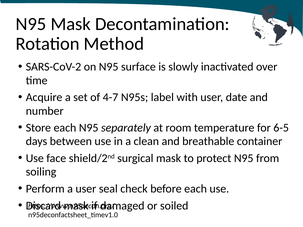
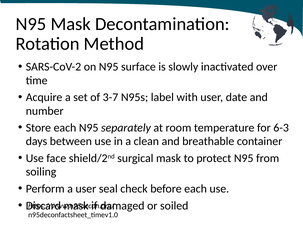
4-7: 4-7 -> 3-7
6-5: 6-5 -> 6-3
